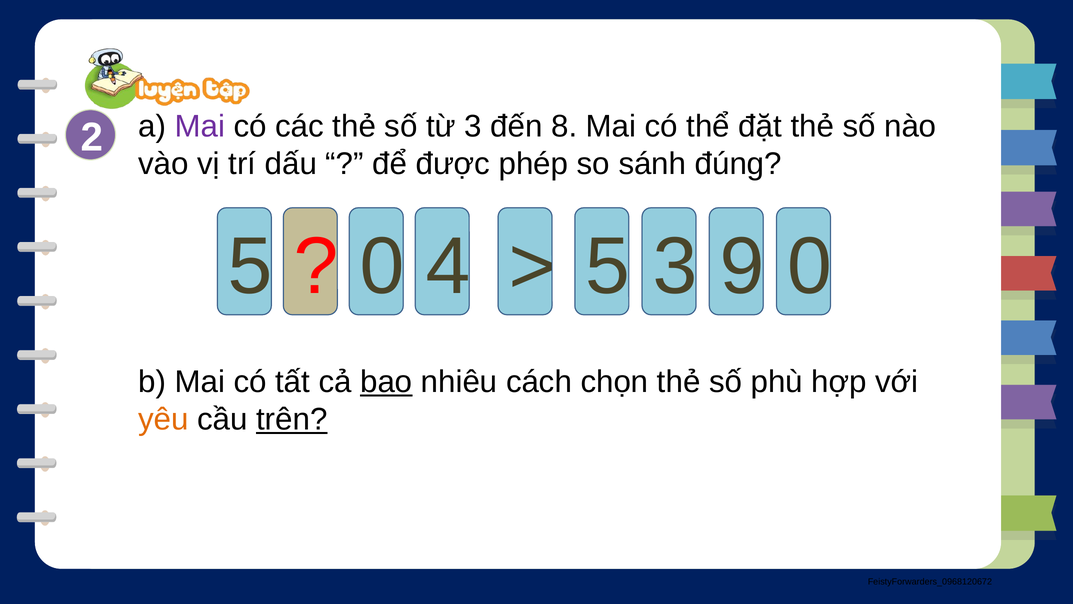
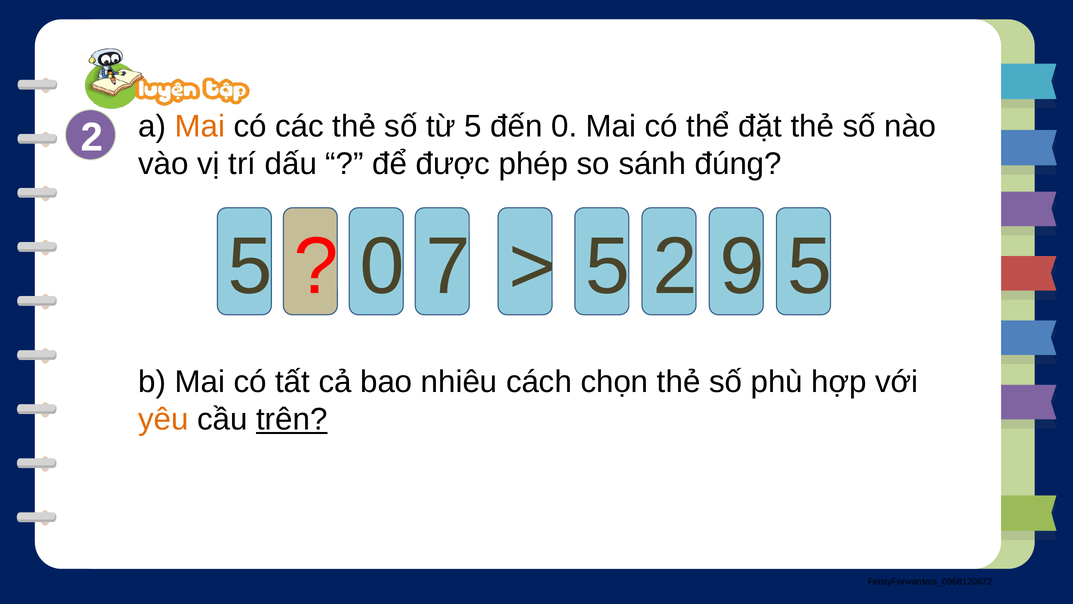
Mai at (200, 126) colour: purple -> orange
từ 3: 3 -> 5
đến 8: 8 -> 0
4: 4 -> 7
5 3: 3 -> 2
9 0: 0 -> 5
bao underline: present -> none
